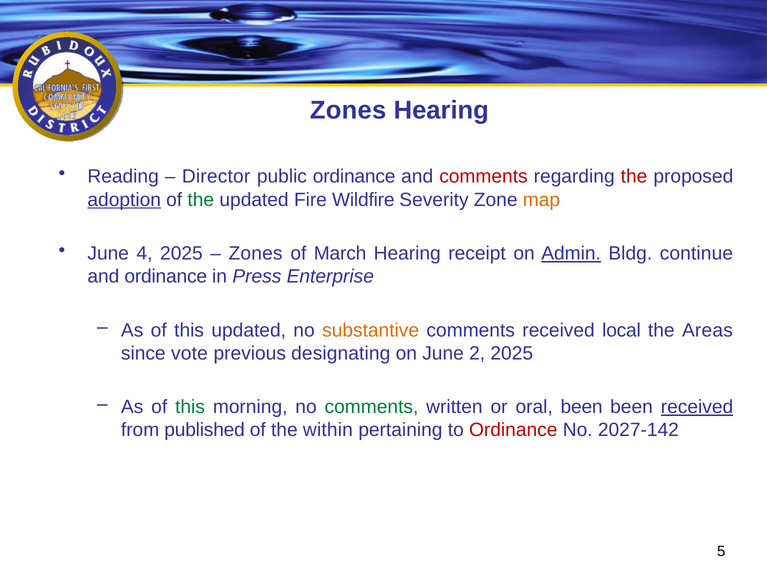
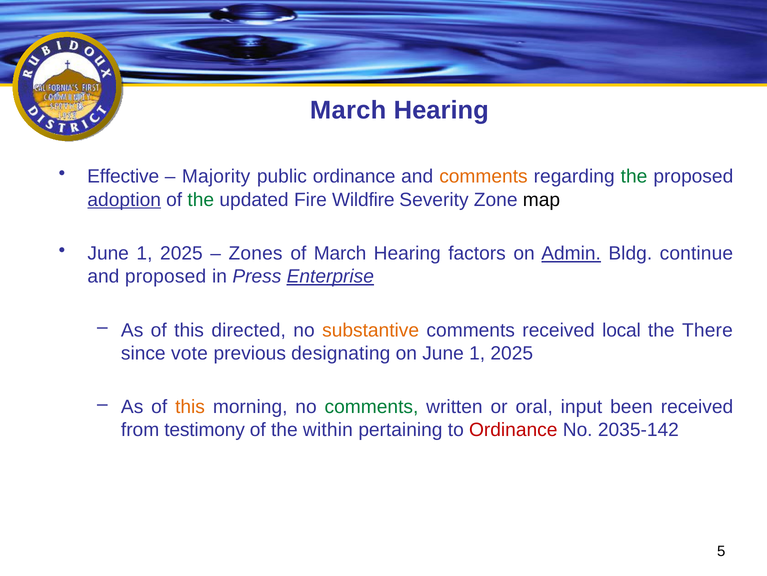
Zones at (348, 110): Zones -> March
Reading: Reading -> Effective
Director: Director -> Majority
comments at (483, 176) colour: red -> orange
the at (634, 176) colour: red -> green
map colour: orange -> black
4 at (144, 253): 4 -> 1
receipt: receipt -> factors
and ordinance: ordinance -> proposed
Enterprise underline: none -> present
this updated: updated -> directed
Areas: Areas -> There
on June 2: 2 -> 1
this at (190, 407) colour: green -> orange
oral been: been -> input
received at (697, 407) underline: present -> none
published: published -> testimony
2027-142: 2027-142 -> 2035-142
